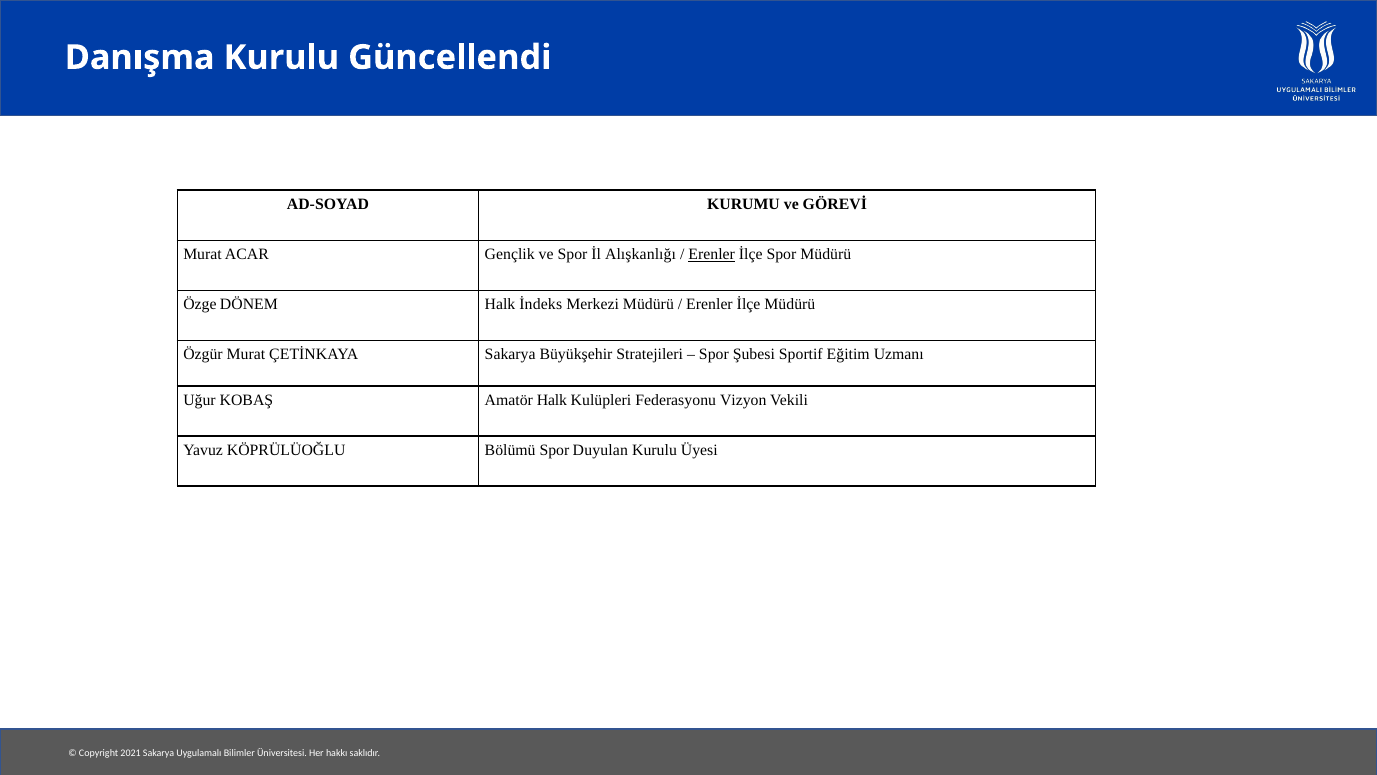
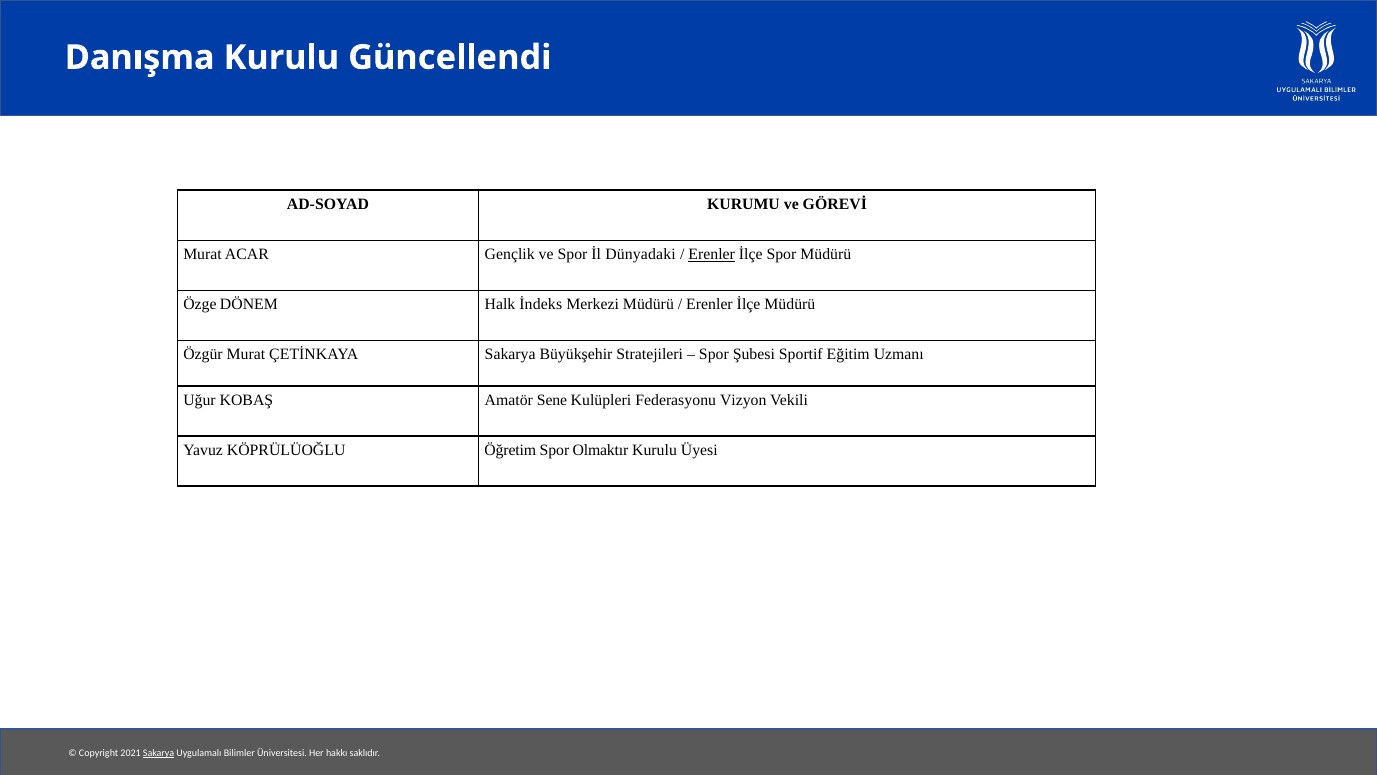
Alışkanlığı: Alışkanlığı -> Dünyadaki
Amatör Halk: Halk -> Sene
Bölümü: Bölümü -> Öğretim
Duyulan: Duyulan -> Olmaktır
Sakarya at (159, 753) underline: none -> present
